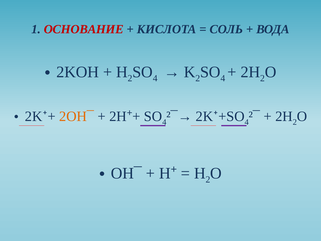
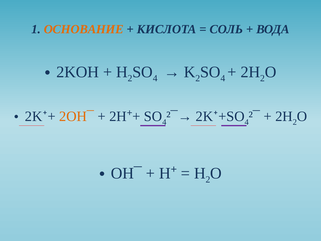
ОСНОВАНИЕ colour: red -> orange
